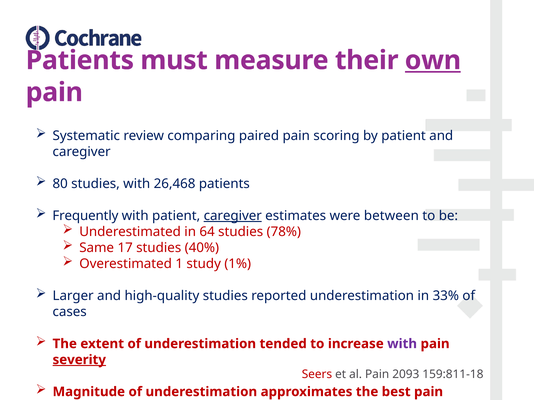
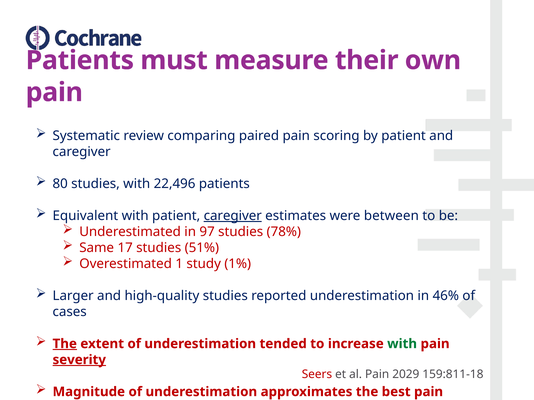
own underline: present -> none
26,468: 26,468 -> 22,496
Frequently: Frequently -> Equivalent
64: 64 -> 97
40%: 40% -> 51%
33%: 33% -> 46%
The at (65, 344) underline: none -> present
with at (402, 344) colour: purple -> green
2093: 2093 -> 2029
